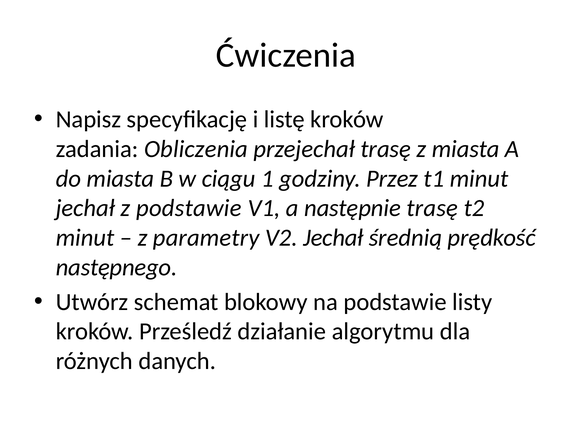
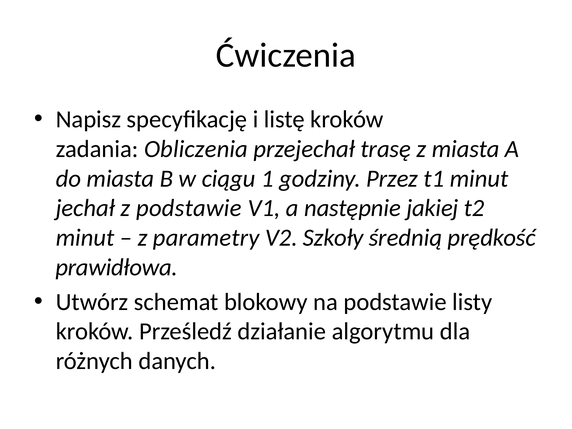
następnie trasę: trasę -> jakiej
V2 Jechał: Jechał -> Szkoły
następnego: następnego -> prawidłowa
